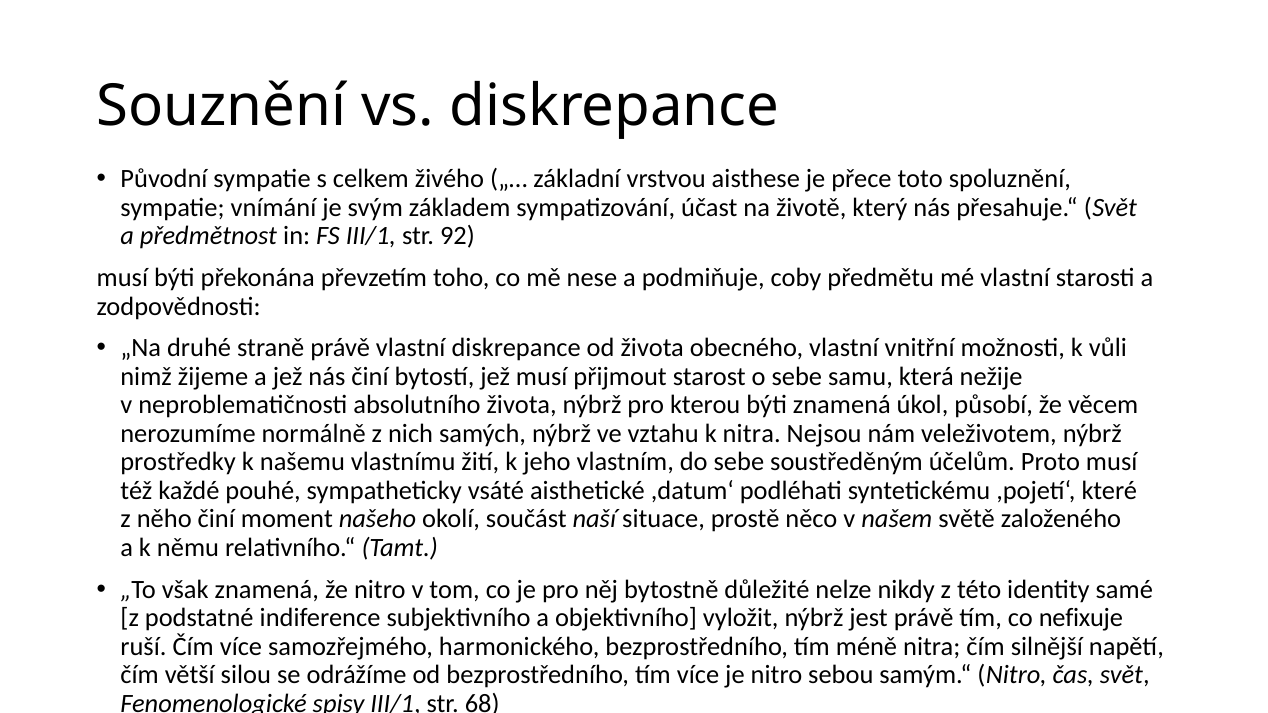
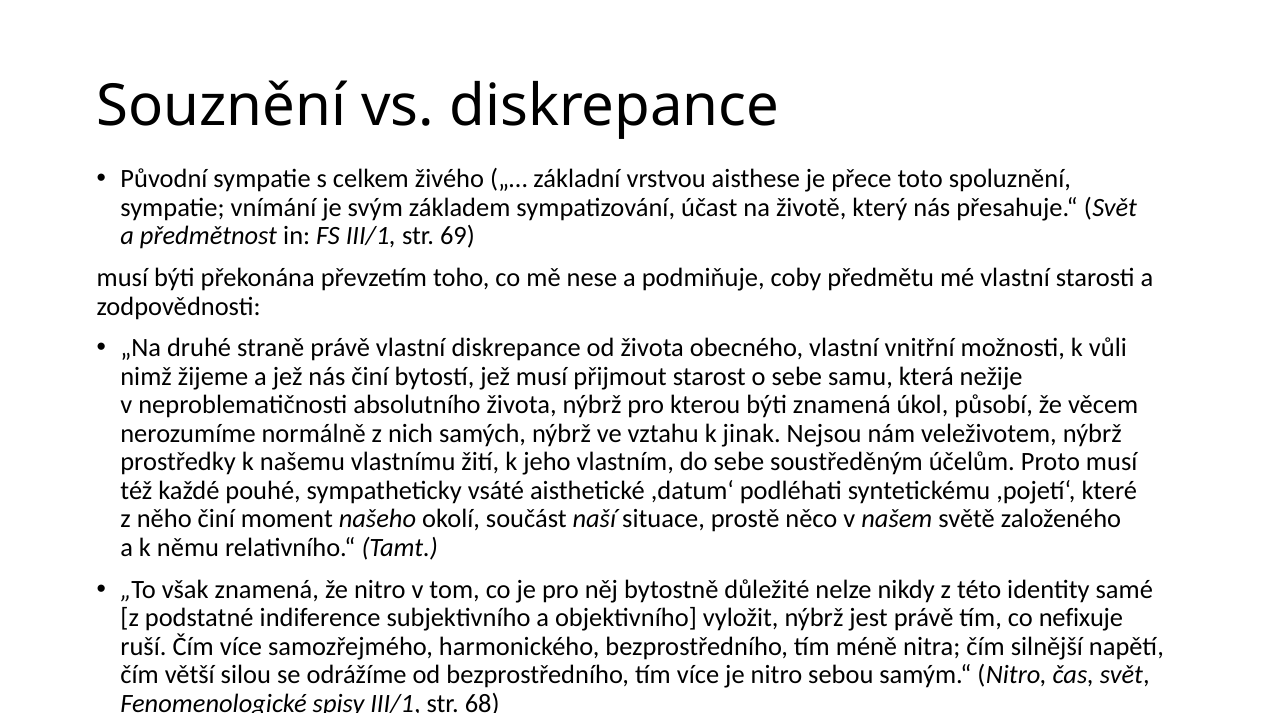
92: 92 -> 69
k nitra: nitra -> jinak
